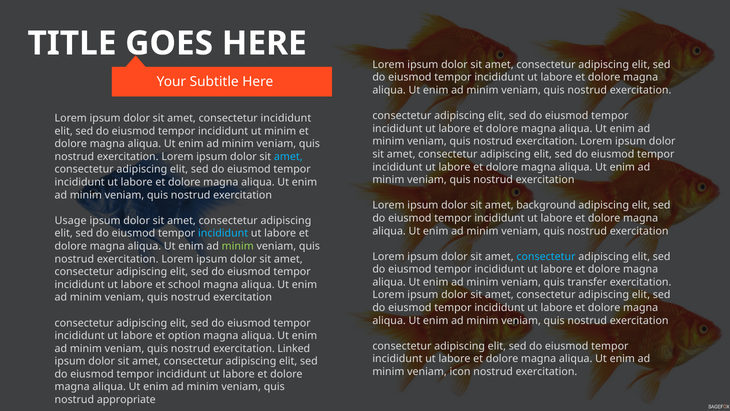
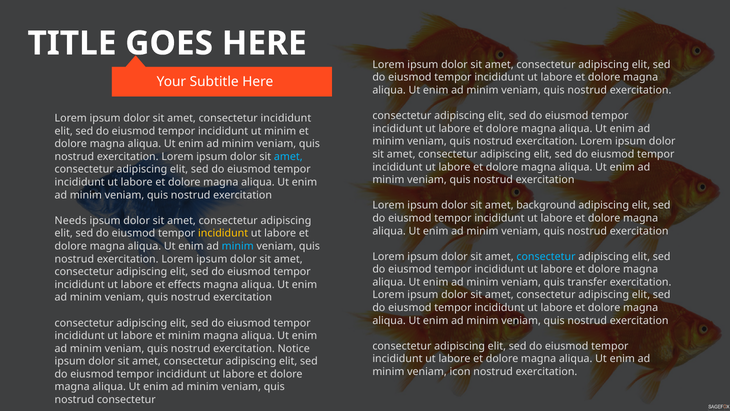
Usage: Usage -> Needs
incididunt at (223, 233) colour: light blue -> yellow
minim at (238, 246) colour: light green -> light blue
school: school -> effects
et option: option -> minim
Linked: Linked -> Notice
nostrud appropriate: appropriate -> consectetur
